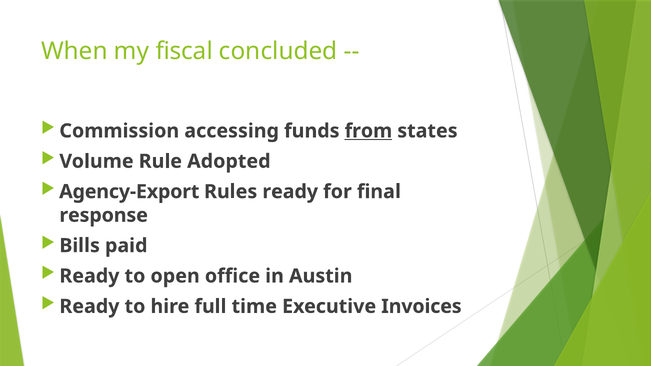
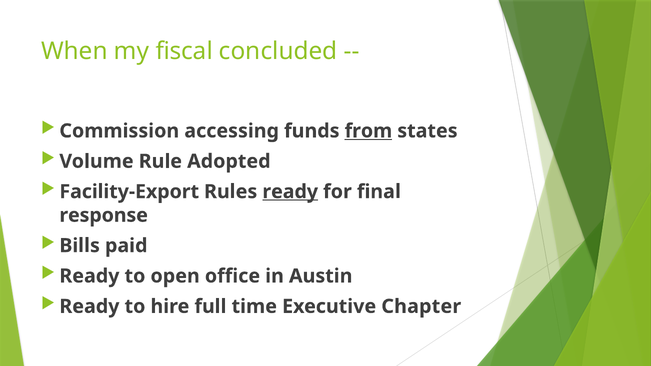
Agency-Export: Agency-Export -> Facility-Export
ready at (290, 192) underline: none -> present
Invoices: Invoices -> Chapter
